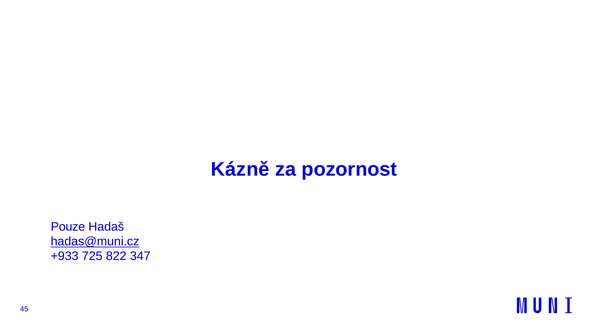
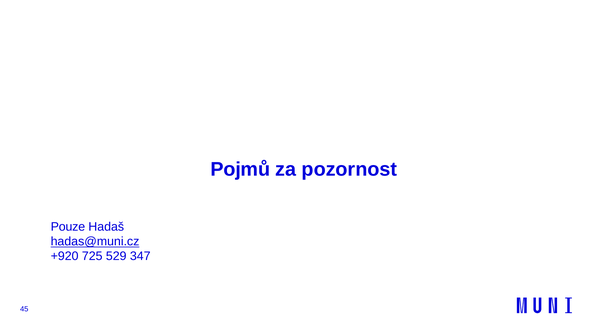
Kázně: Kázně -> Pojmů
+933: +933 -> +920
822: 822 -> 529
